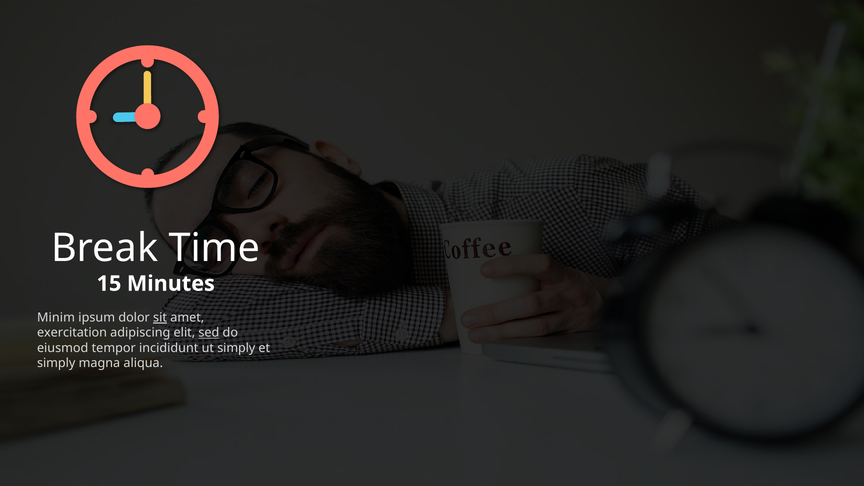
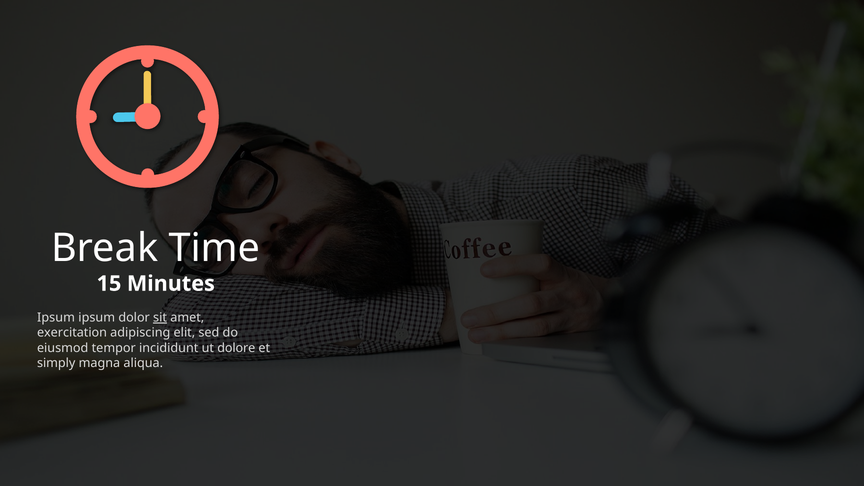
Minim at (56, 318): Minim -> Ipsum
sed underline: present -> none
ut simply: simply -> dolore
